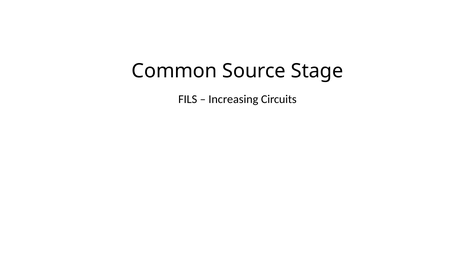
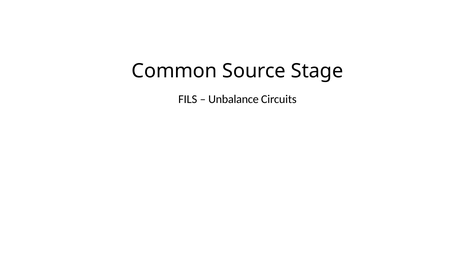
Increasing: Increasing -> Unbalance
